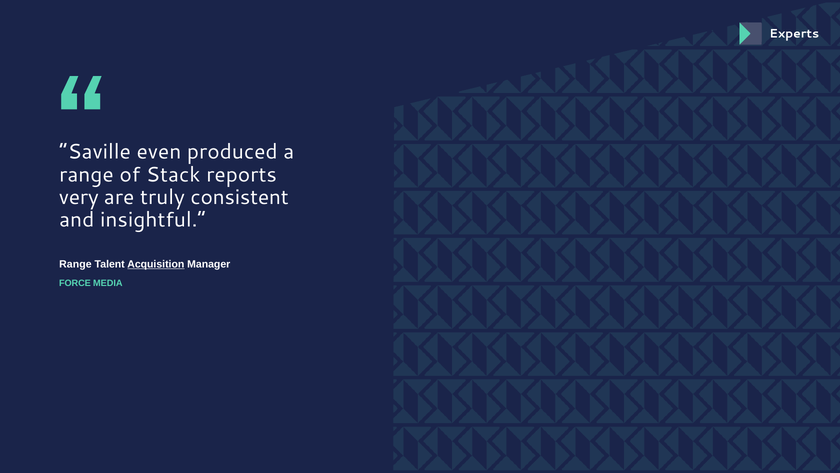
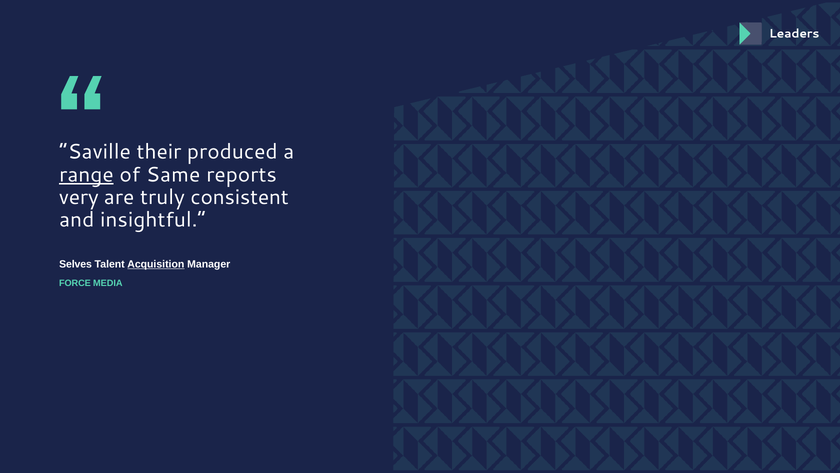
Experts: Experts -> Leaders
even: even -> their
range at (86, 174) underline: none -> present
Stack: Stack -> Same
Range at (75, 264): Range -> Selves
